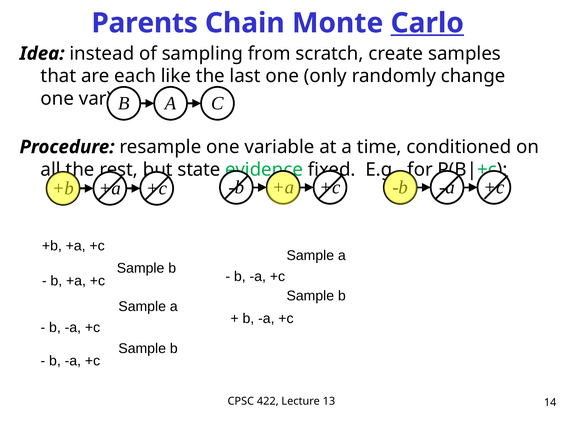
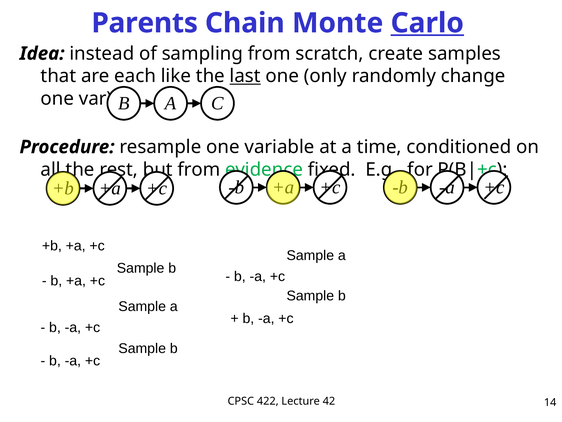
last underline: none -> present
state at (199, 169): state -> from
13: 13 -> 42
